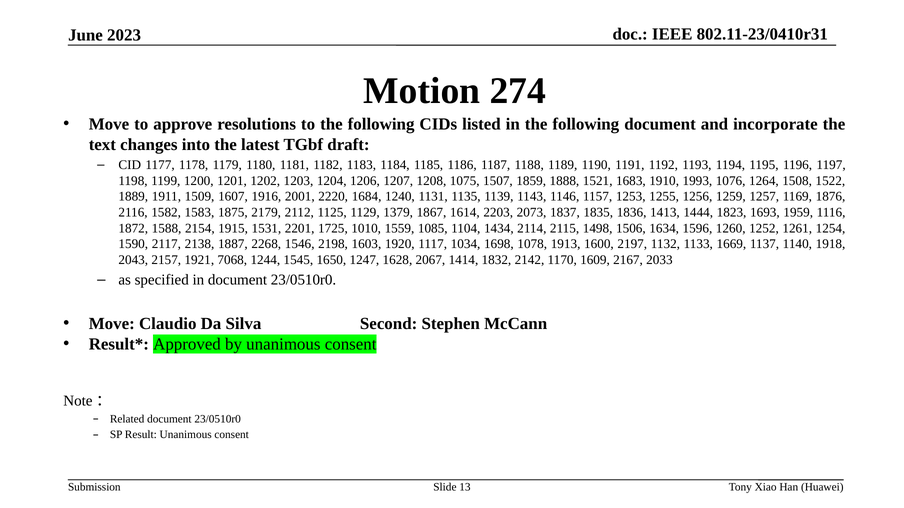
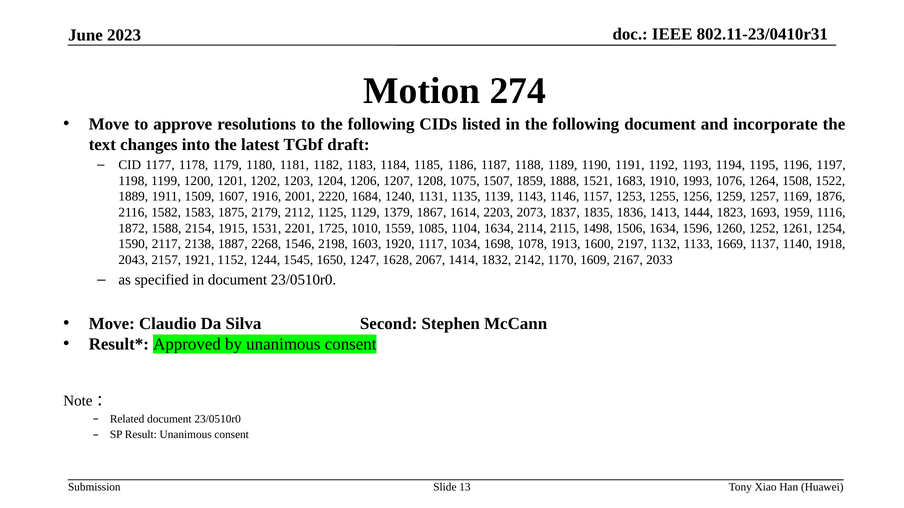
1104 1434: 1434 -> 1634
7068: 7068 -> 1152
